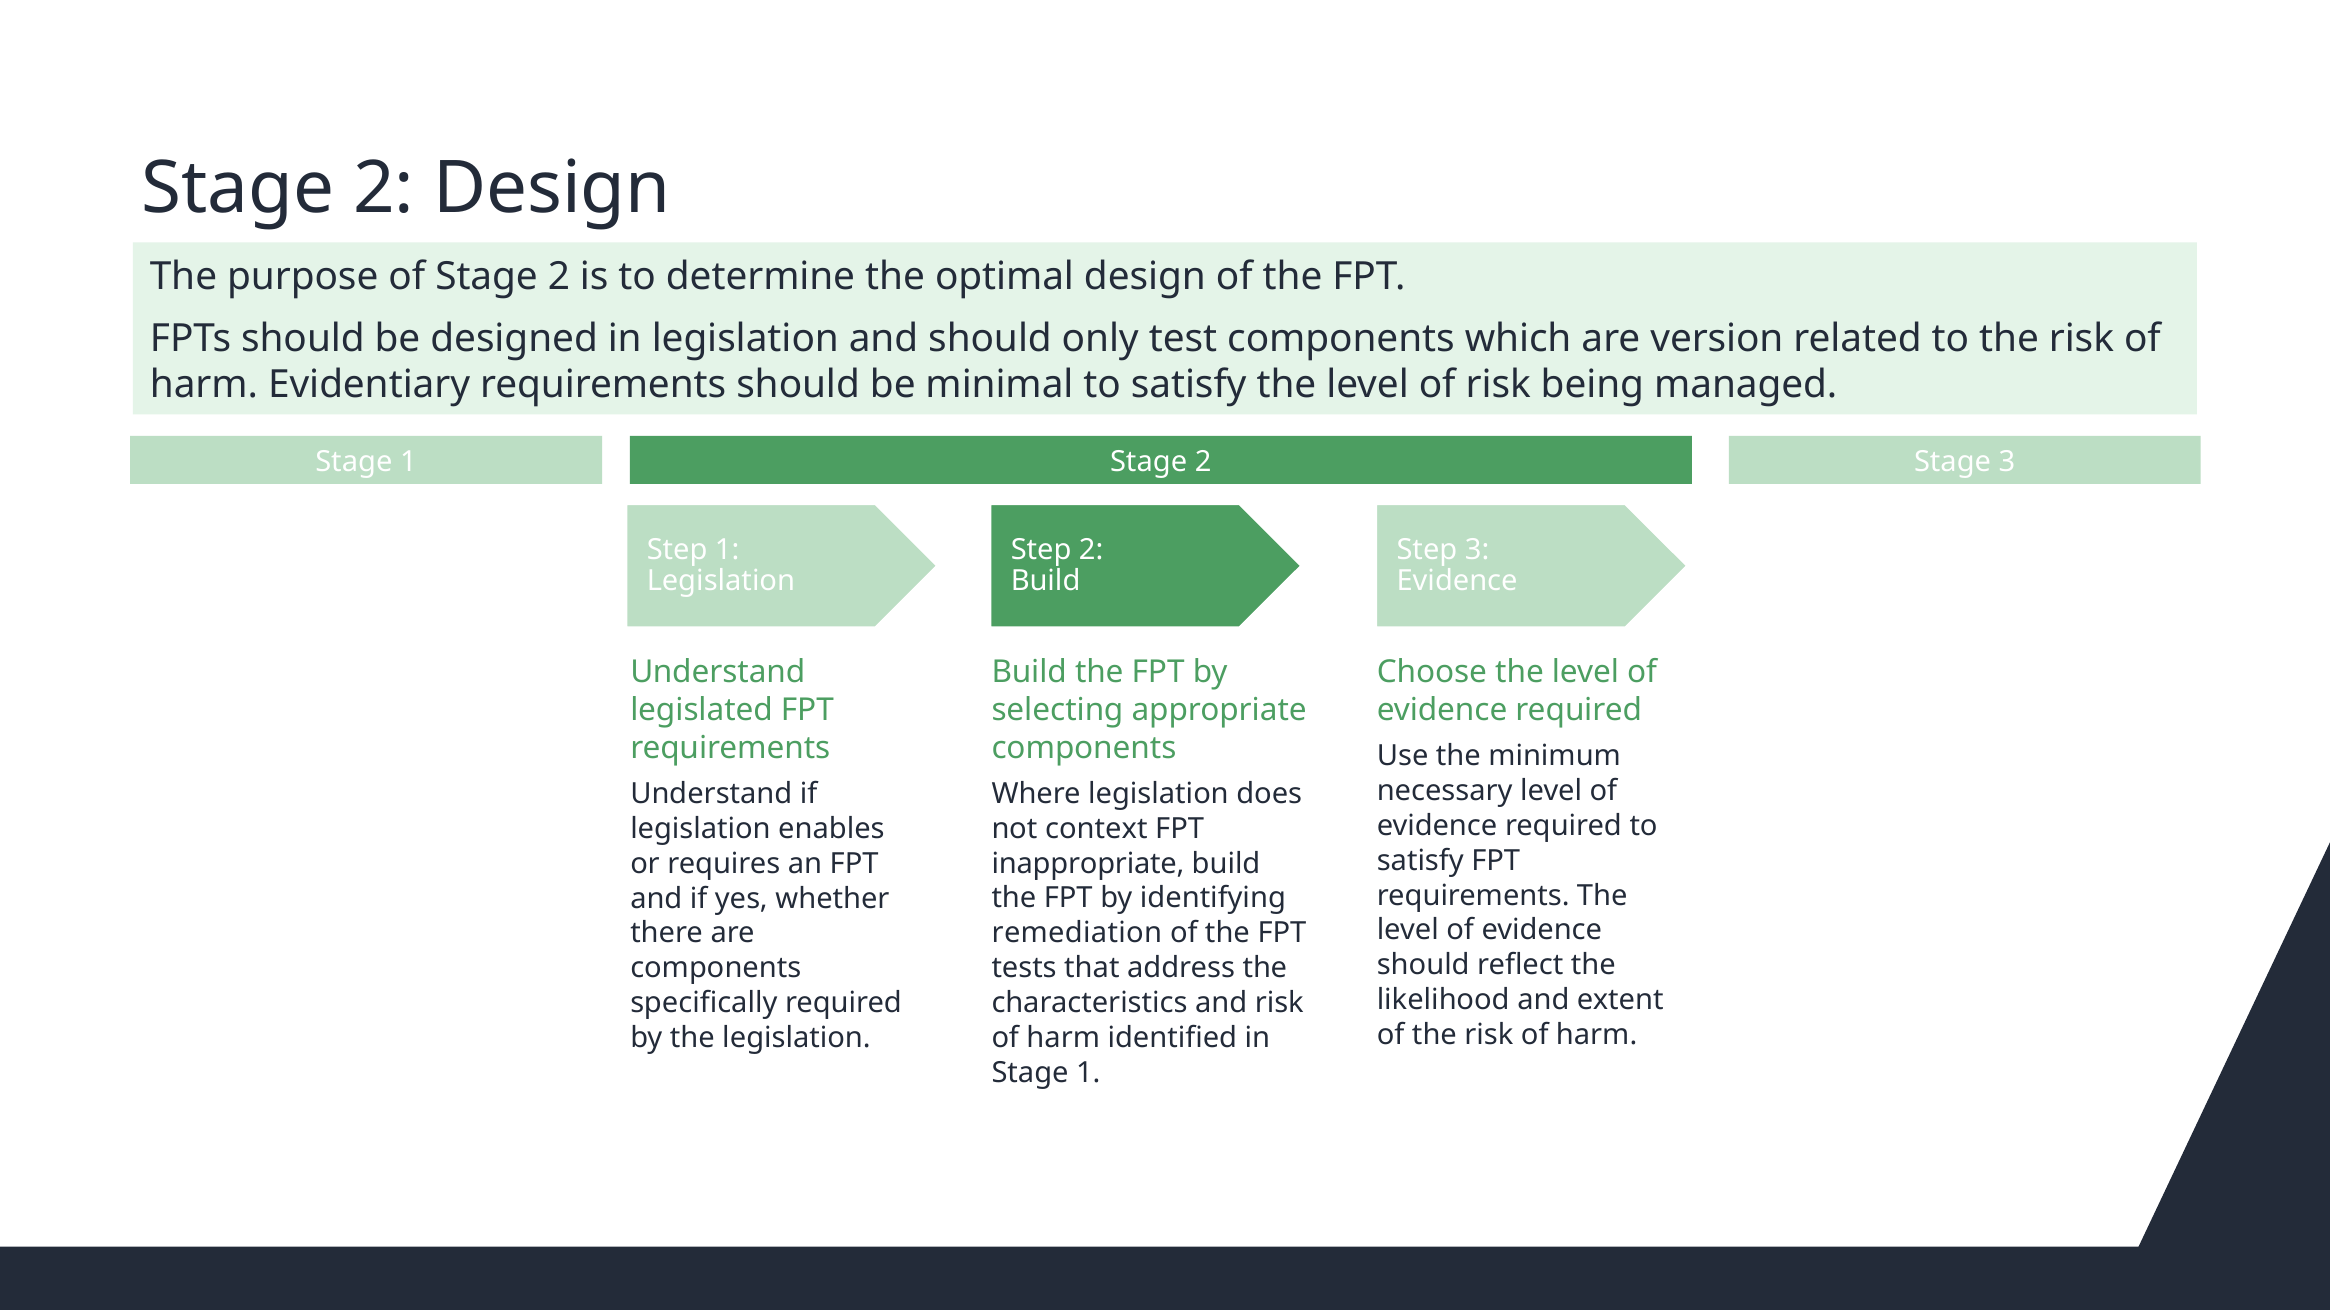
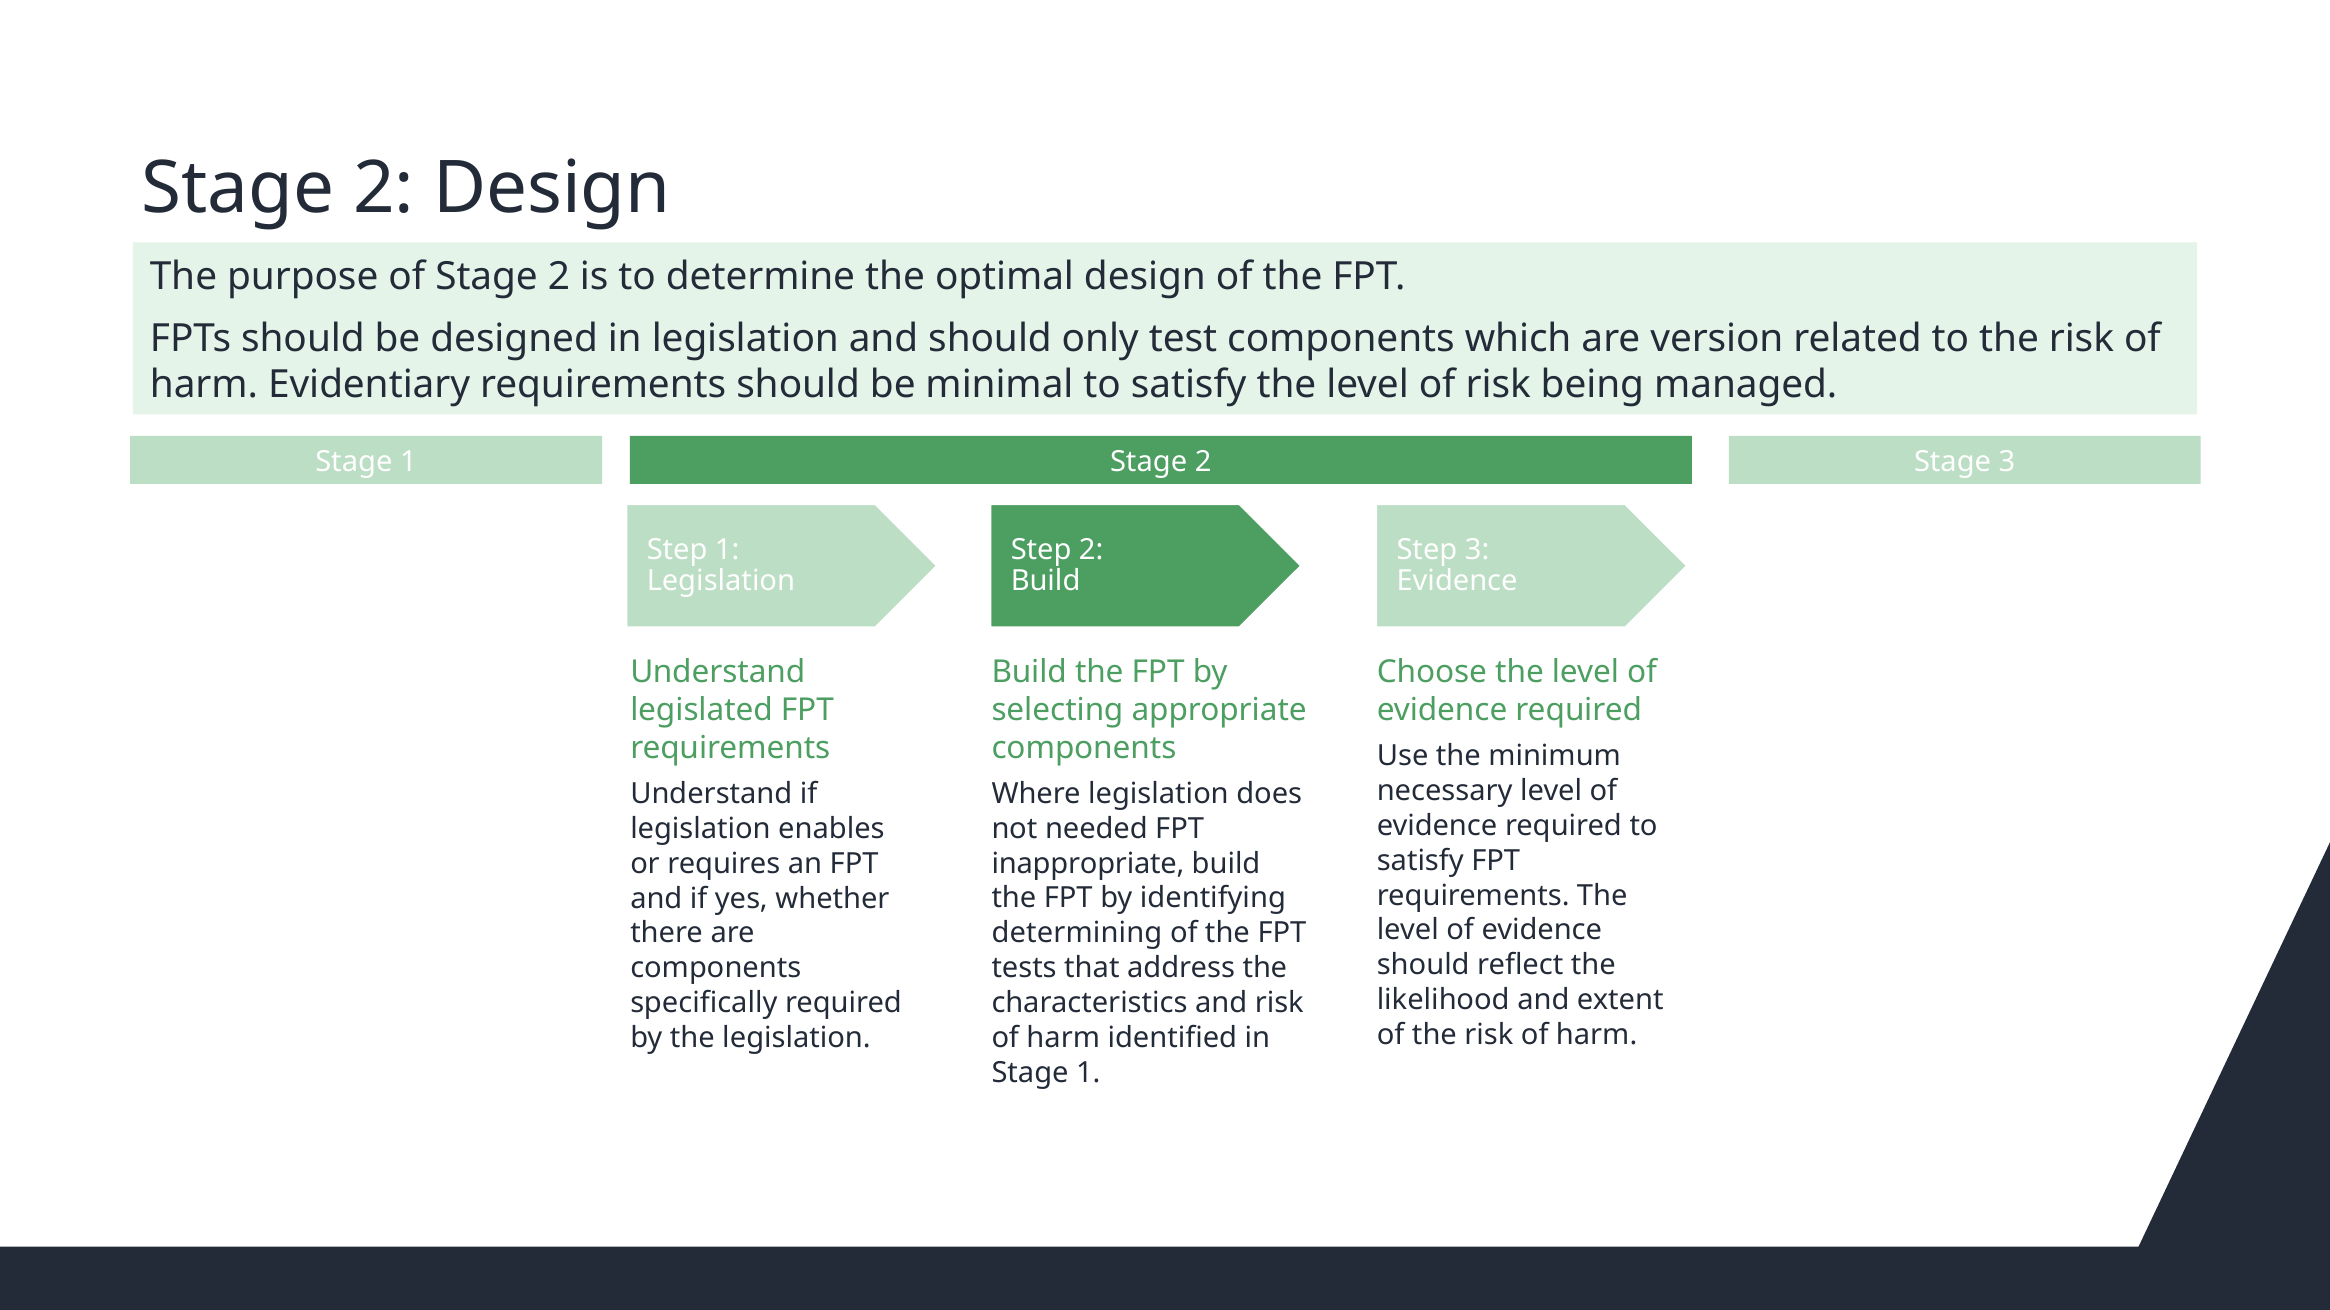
context: context -> needed
remediation: remediation -> determining
